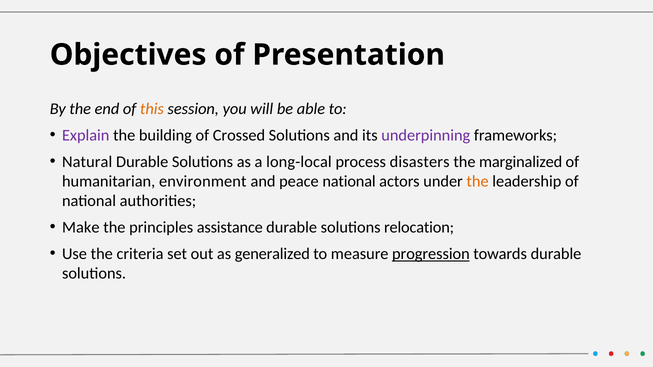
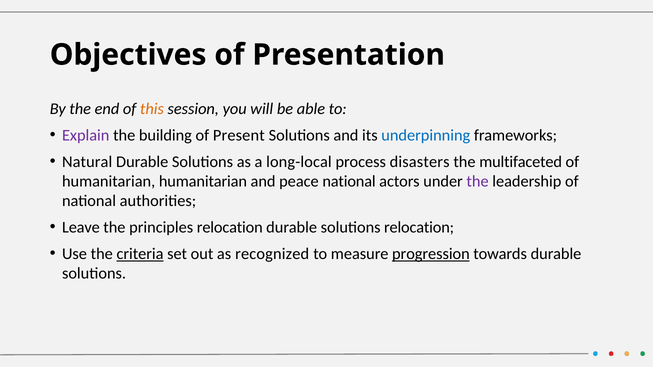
Crossed: Crossed -> Present
underpinning colour: purple -> blue
marginalized: marginalized -> multifaceted
humanitarian environment: environment -> humanitarian
the at (478, 182) colour: orange -> purple
Make: Make -> Leave
principles assistance: assistance -> relocation
criteria underline: none -> present
generalized: generalized -> recognized
